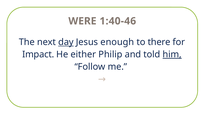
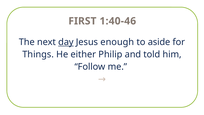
WERE: WERE -> FIRST
there: there -> aside
Impact: Impact -> Things
him underline: present -> none
